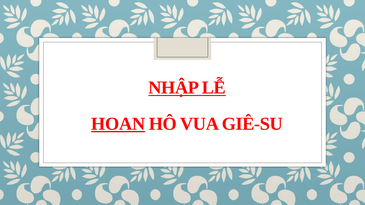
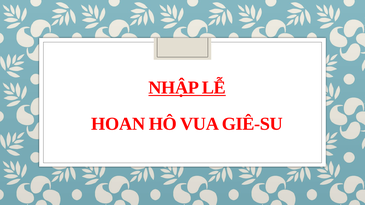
HOAN underline: present -> none
